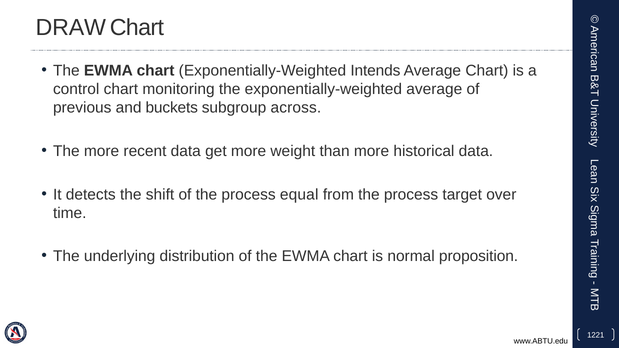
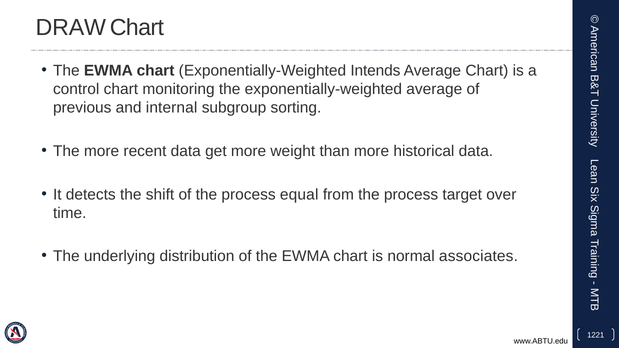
buckets: buckets -> internal
across: across -> sorting
proposition: proposition -> associates
